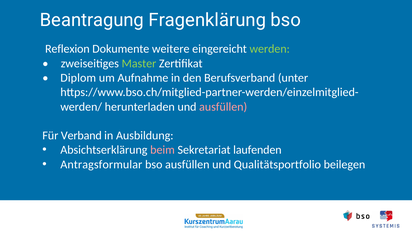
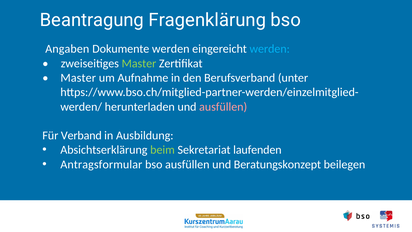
Reflexion: Reflexion -> Angaben
Dokumente weitere: weitere -> werden
werden at (270, 49) colour: light green -> light blue
Diplom at (78, 78): Diplom -> Master
beim colour: pink -> light green
Qualitätsportfolio: Qualitätsportfolio -> Beratungskonzept
